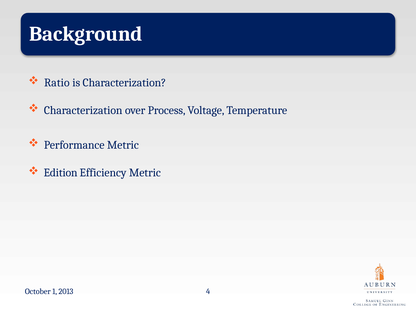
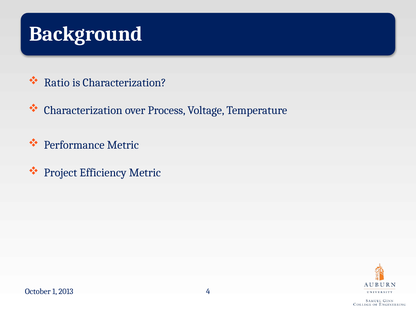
Edition: Edition -> Project
